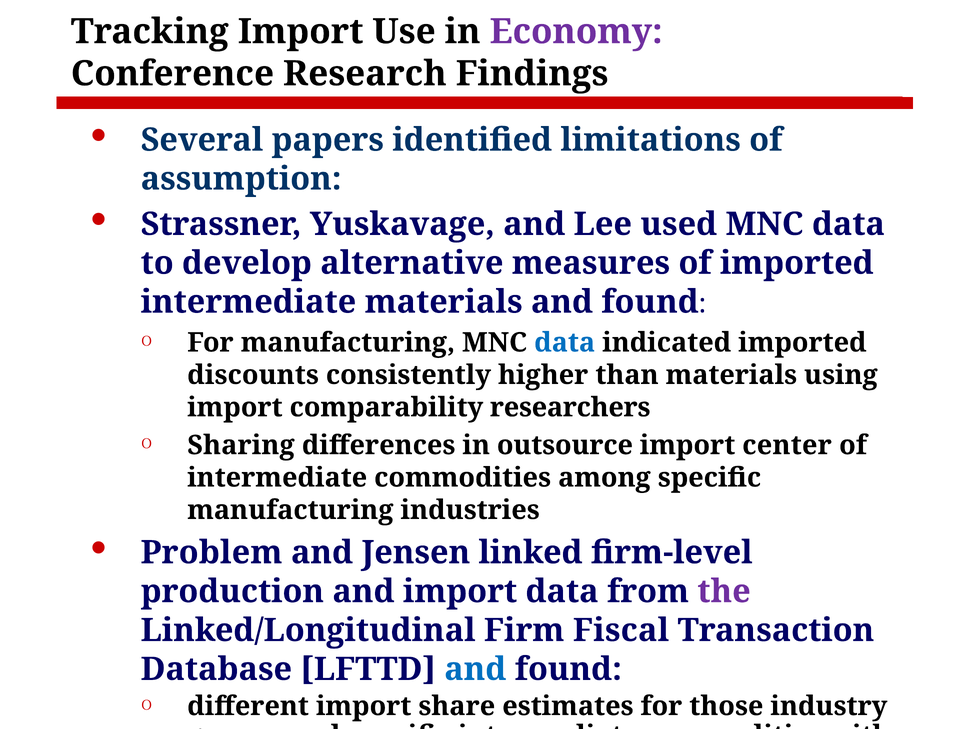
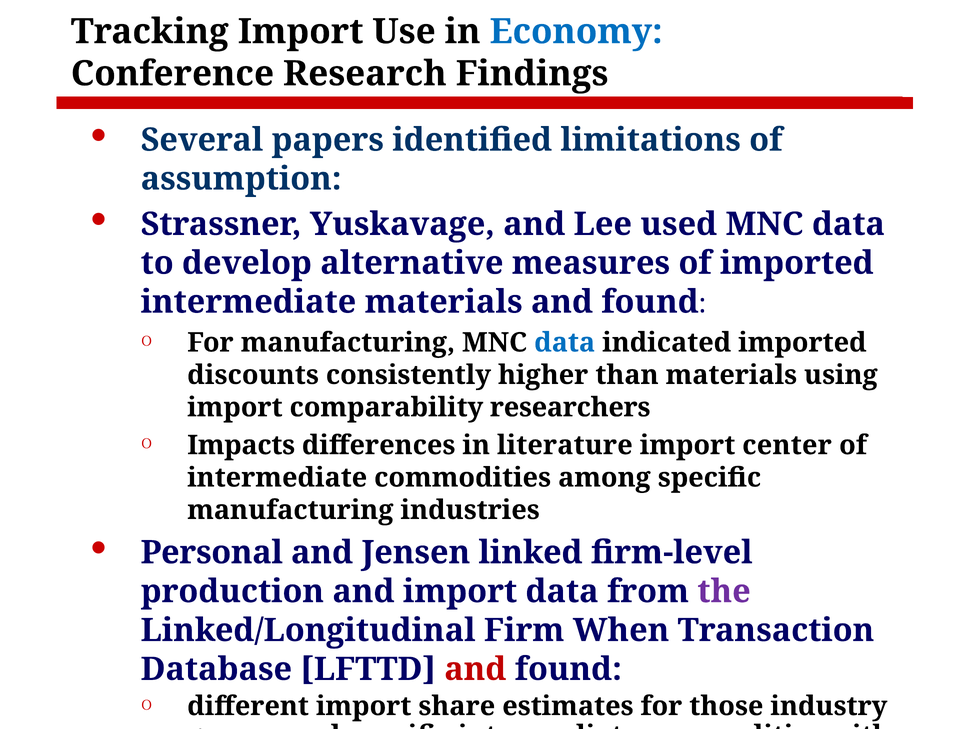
Economy colour: purple -> blue
Sharing: Sharing -> Impacts
outsource: outsource -> literature
Problem: Problem -> Personal
Fiscal: Fiscal -> When
and at (475, 669) colour: blue -> red
